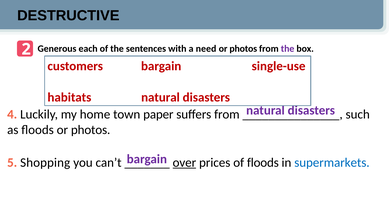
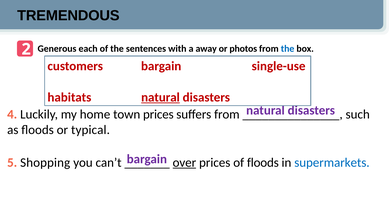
DESTRUCTIVE: DESTRUCTIVE -> TREMENDOUS
need: need -> away
the at (288, 49) colour: purple -> blue
natural at (160, 97) underline: none -> present
town paper: paper -> prices
floods or photos: photos -> typical
